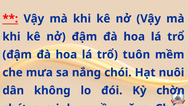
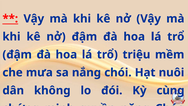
tuôn: tuôn -> triệu
chờn: chờn -> cùng
